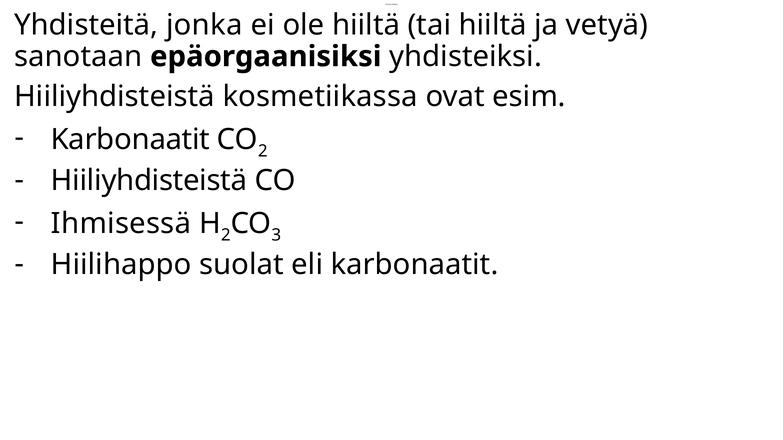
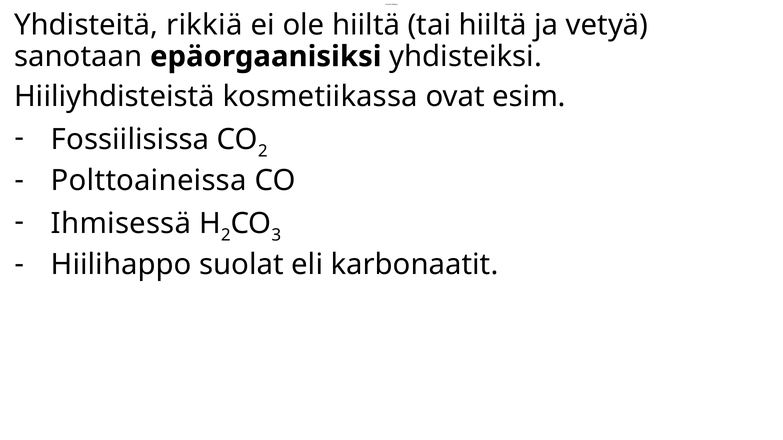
jonka: jonka -> rikkiä
Karbonaatit at (130, 140): Karbonaatit -> Fossiilisissa
Hiiliyhdisteistä at (149, 181): Hiiliyhdisteistä -> Polttoaineissa
